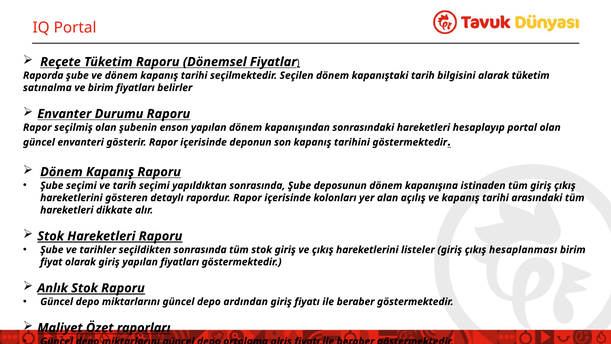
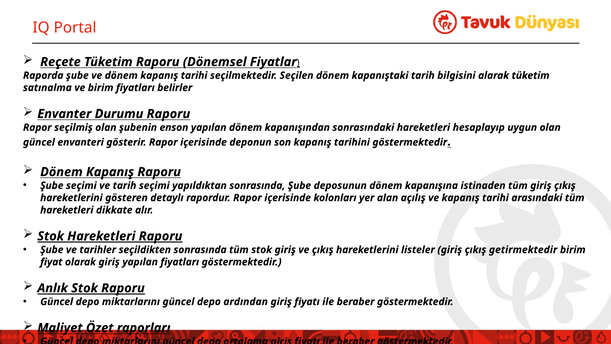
hesaplayıp portal: portal -> uygun
hesaplanması: hesaplanması -> getirmektedir
